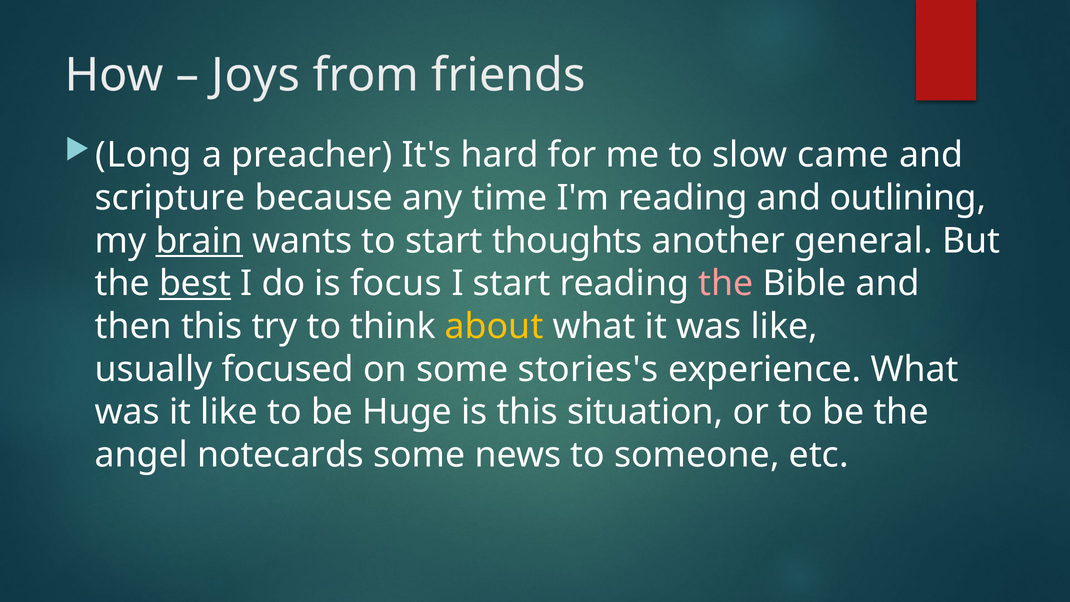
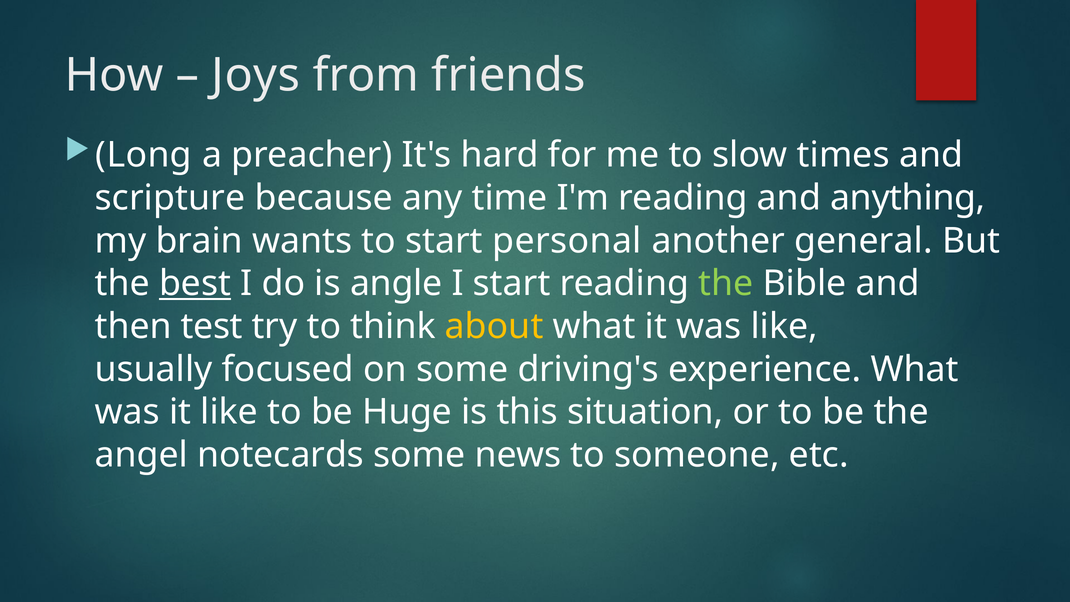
came: came -> times
outlining: outlining -> anything
brain underline: present -> none
thoughts: thoughts -> personal
focus: focus -> angle
the at (726, 284) colour: pink -> light green
then this: this -> test
stories's: stories's -> driving's
